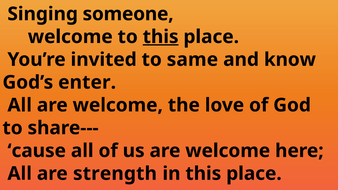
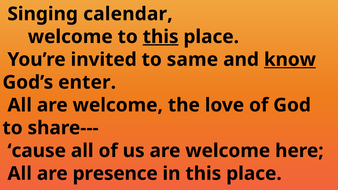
someone: someone -> calendar
know underline: none -> present
strength: strength -> presence
